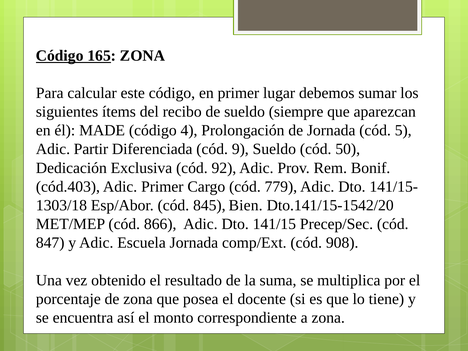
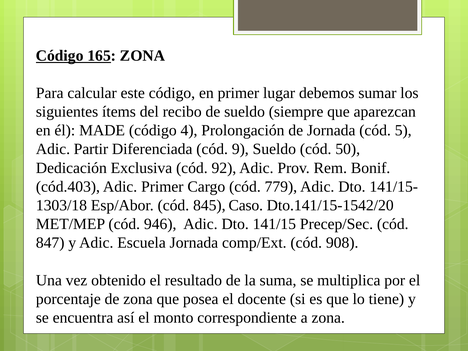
Bien: Bien -> Caso
866: 866 -> 946
